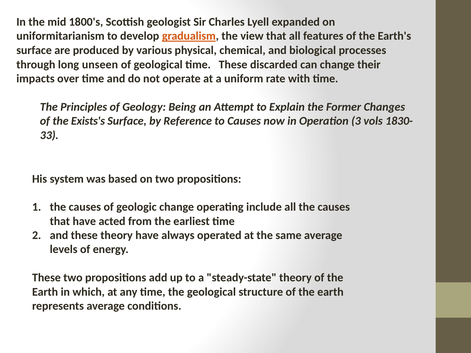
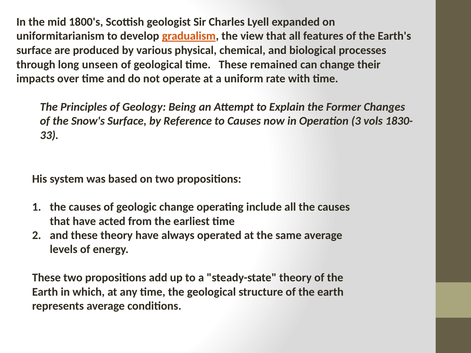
discarded: discarded -> remained
Exists's: Exists's -> Snow's
